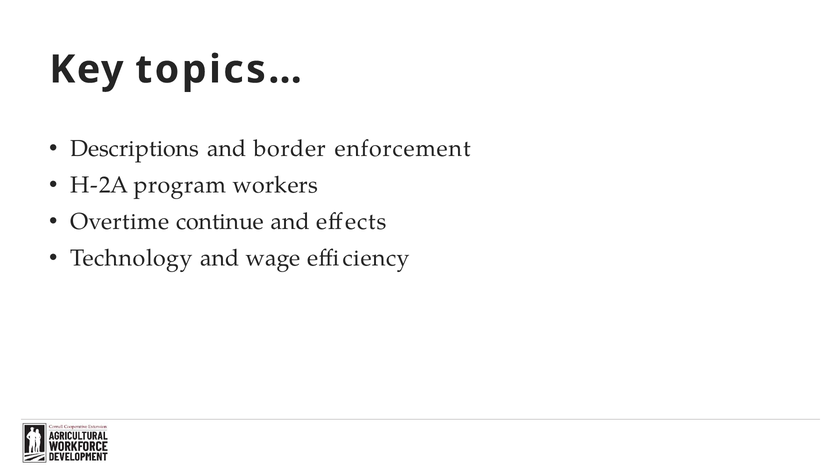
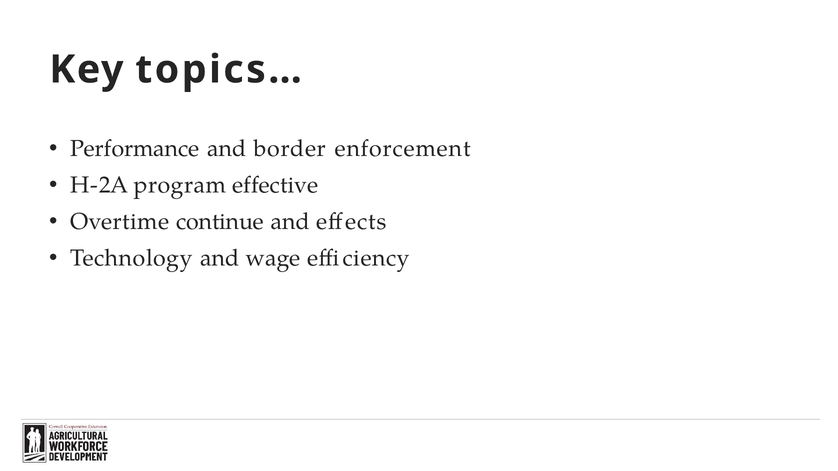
Descriptions: Descriptions -> Performance
workers: workers -> effective
